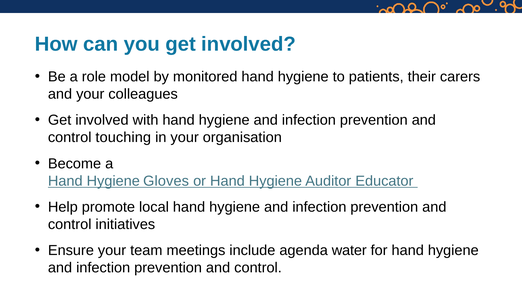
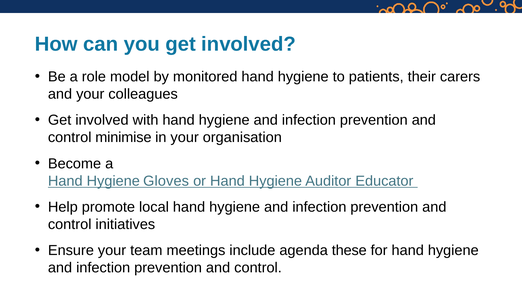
touching: touching -> minimise
water: water -> these
